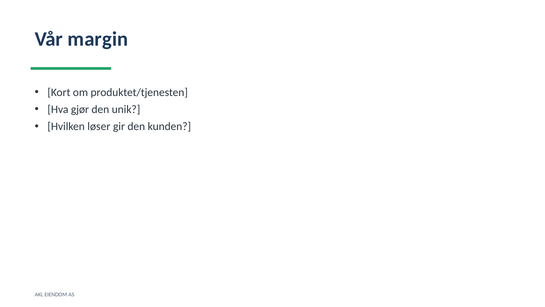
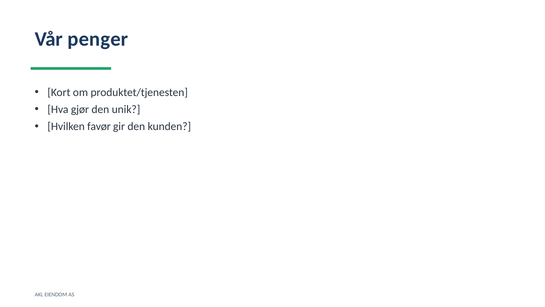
margin: margin -> penger
løser: løser -> favør
